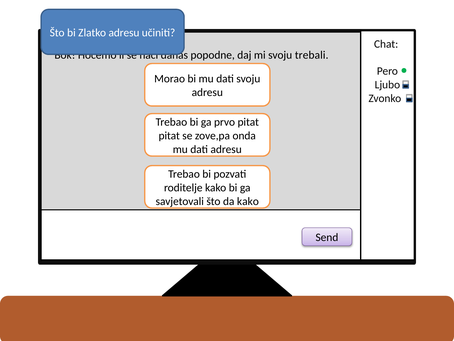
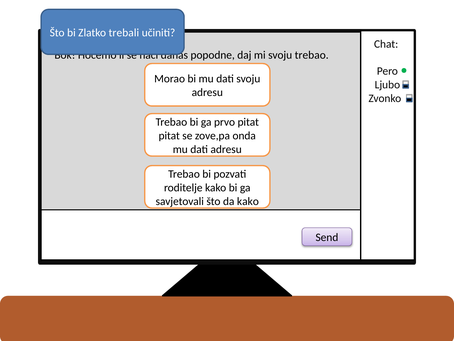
Zlatko adresu: adresu -> trebali
svoju trebali: trebali -> trebao
